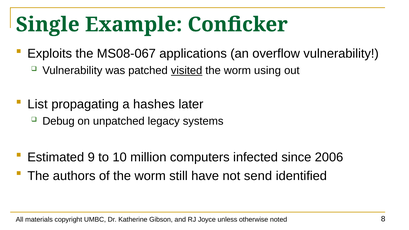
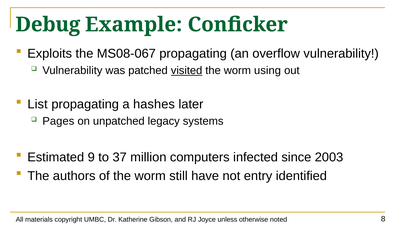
Single: Single -> Debug
MS08-067 applications: applications -> propagating
Debug: Debug -> Pages
10: 10 -> 37
2006: 2006 -> 2003
send: send -> entry
